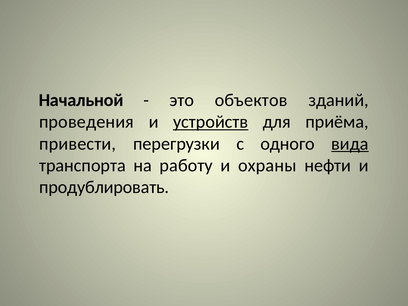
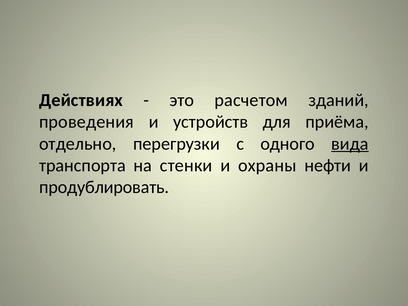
Начальной: Начальной -> Действиях
объектов: объектов -> расчетом
устройств underline: present -> none
привести: привести -> отдельно
работу: работу -> стенки
